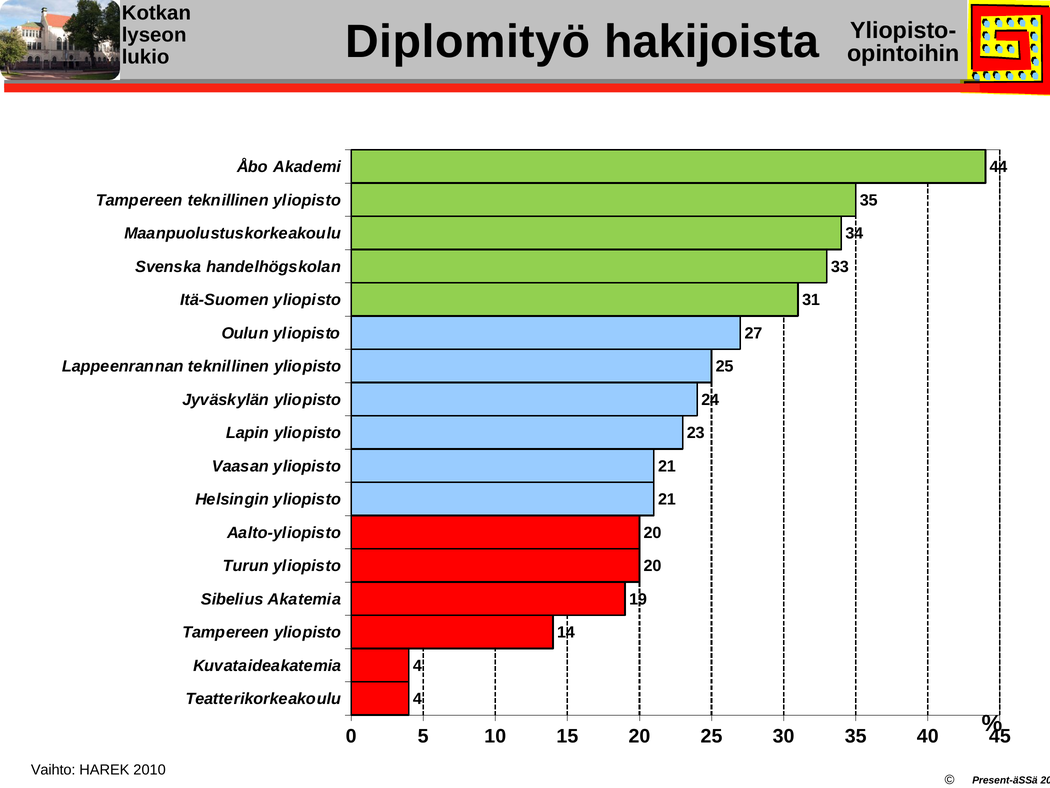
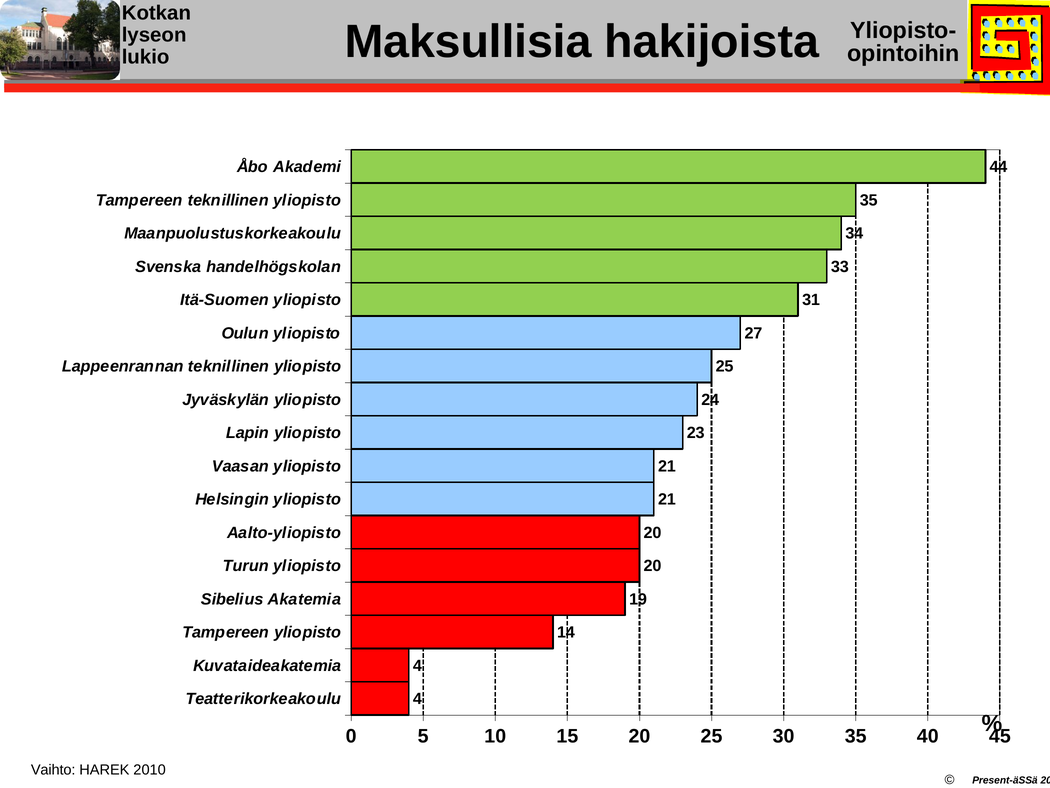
Diplomityö: Diplomityö -> Maksullisia
